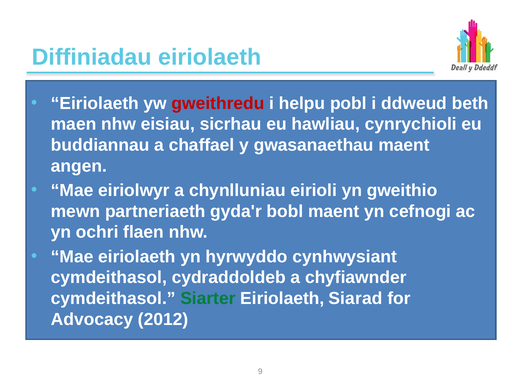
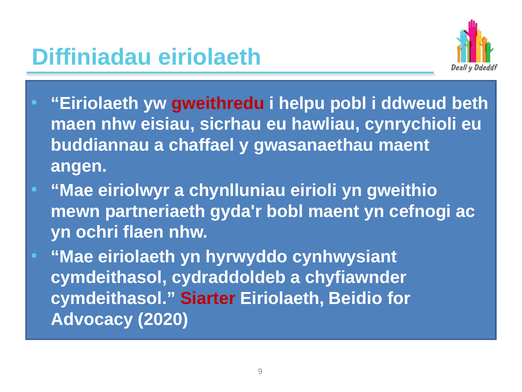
Siarter colour: green -> red
Siarad: Siarad -> Beidio
2012: 2012 -> 2020
